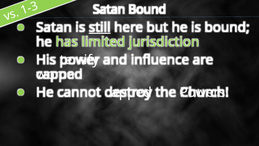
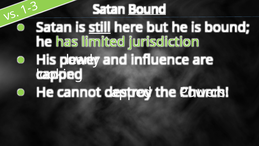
Bound at (147, 9) underline: none -> present
terrify: terrify -> clearly
woman: woman -> looking
